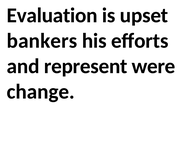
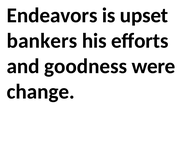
Evaluation: Evaluation -> Endeavors
represent: represent -> goodness
